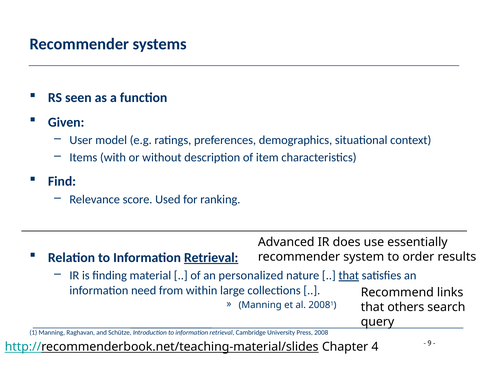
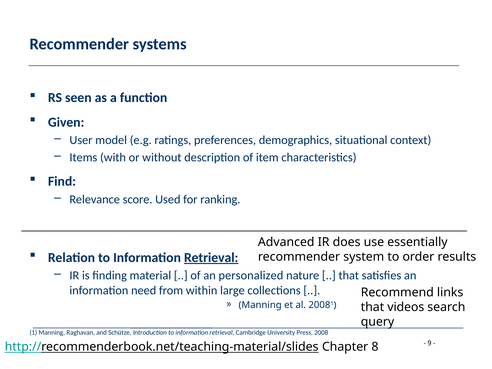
that at (349, 276) underline: present -> none
others: others -> videos
4: 4 -> 8
